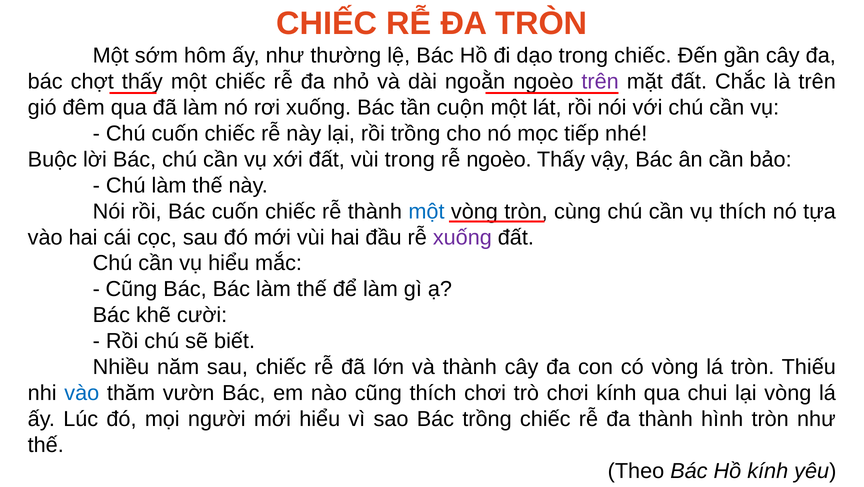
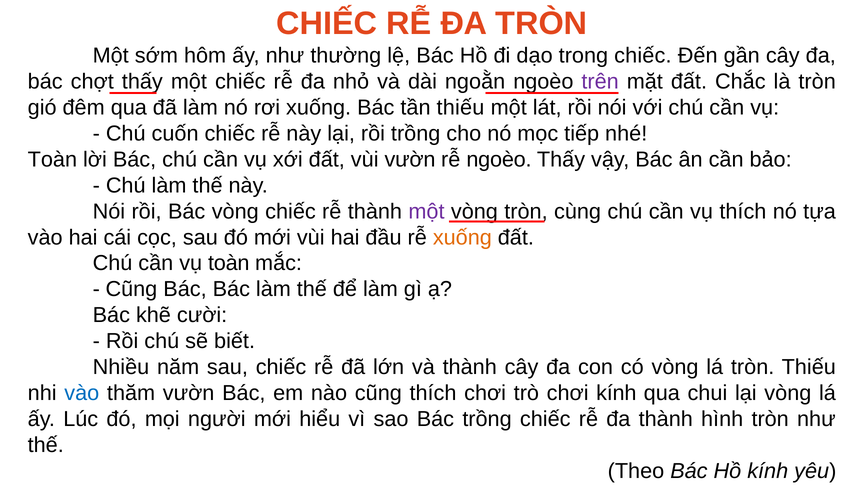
là trên: trên -> tròn
tần cuộn: cuộn -> thiếu
Buộc at (52, 160): Buộc -> Toàn
vùi trong: trong -> vườn
Bác cuốn: cuốn -> vòng
một at (426, 211) colour: blue -> purple
xuống at (462, 237) colour: purple -> orange
vụ hiểu: hiểu -> toàn
